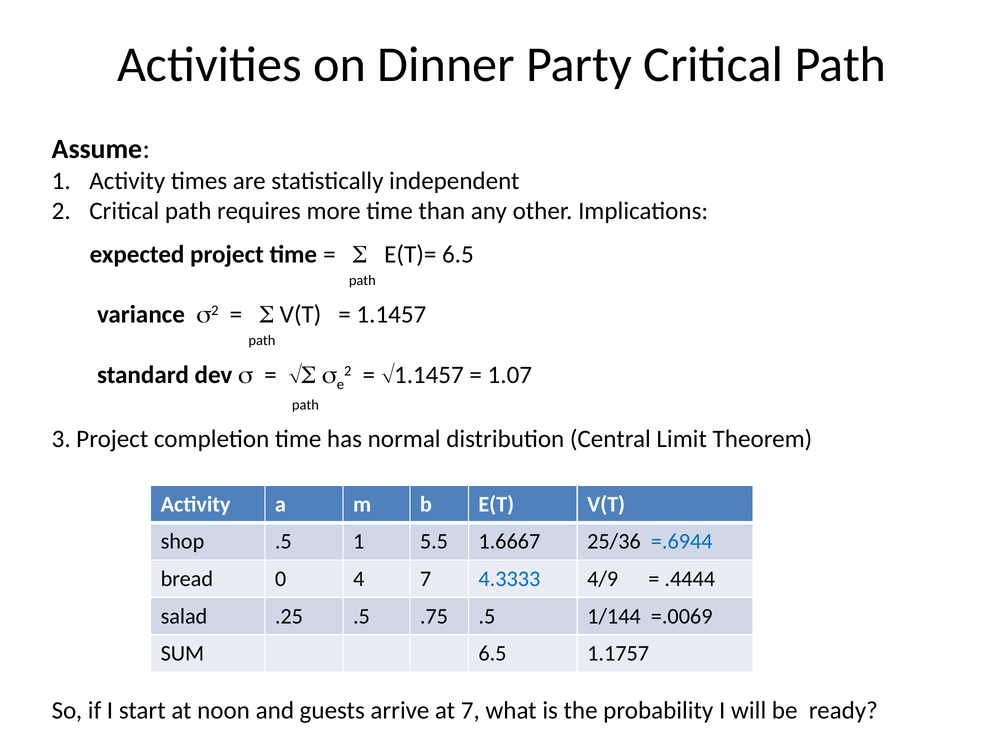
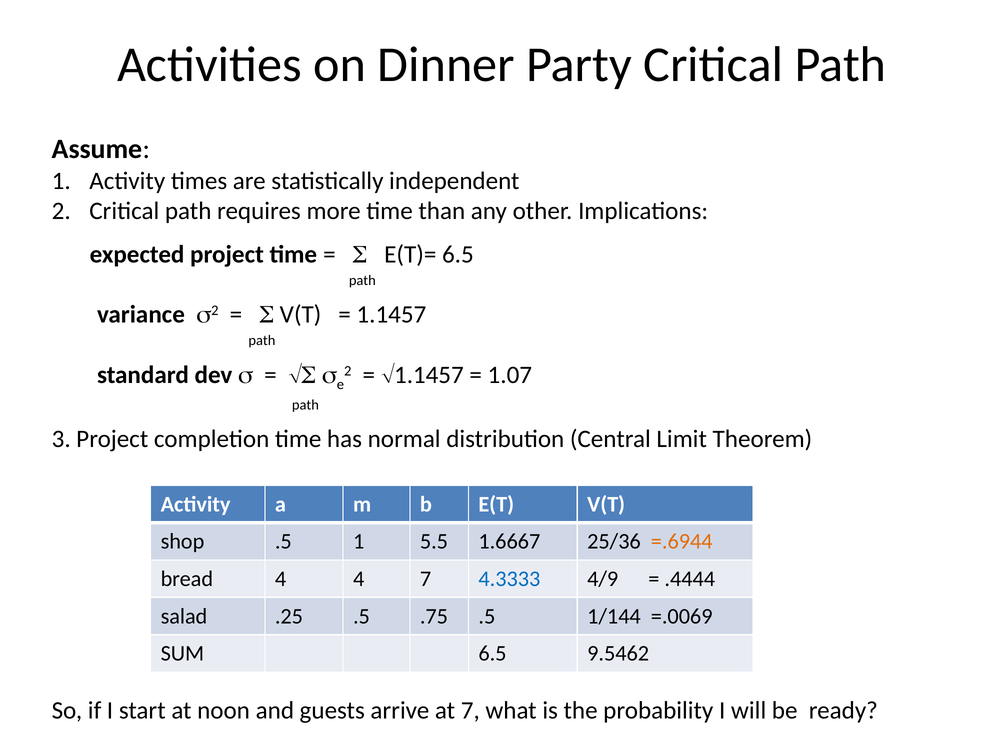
=.6944 colour: blue -> orange
bread 0: 0 -> 4
1.1757: 1.1757 -> 9.5462
